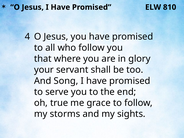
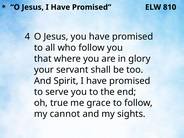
Song: Song -> Spirit
storms: storms -> cannot
